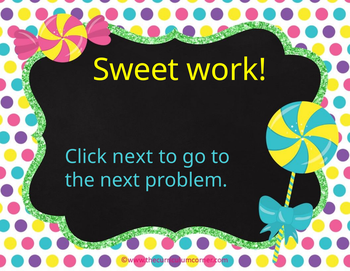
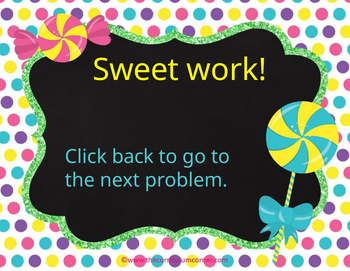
Click next: next -> back
